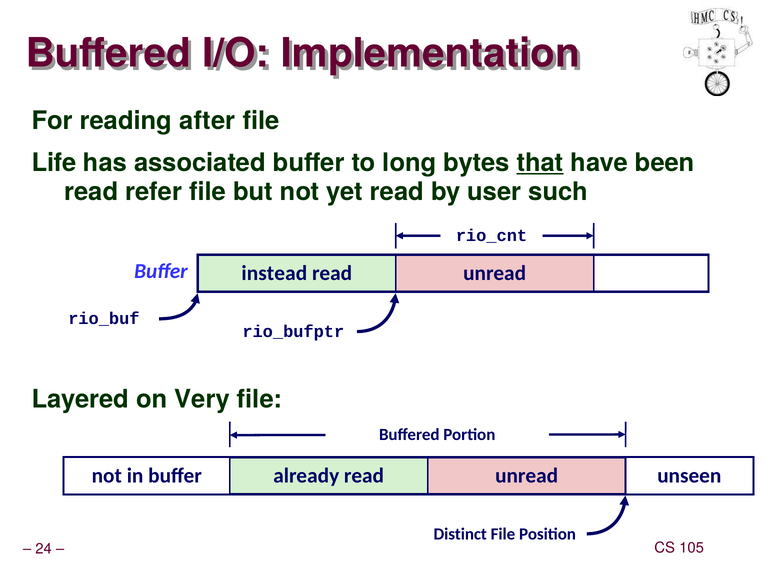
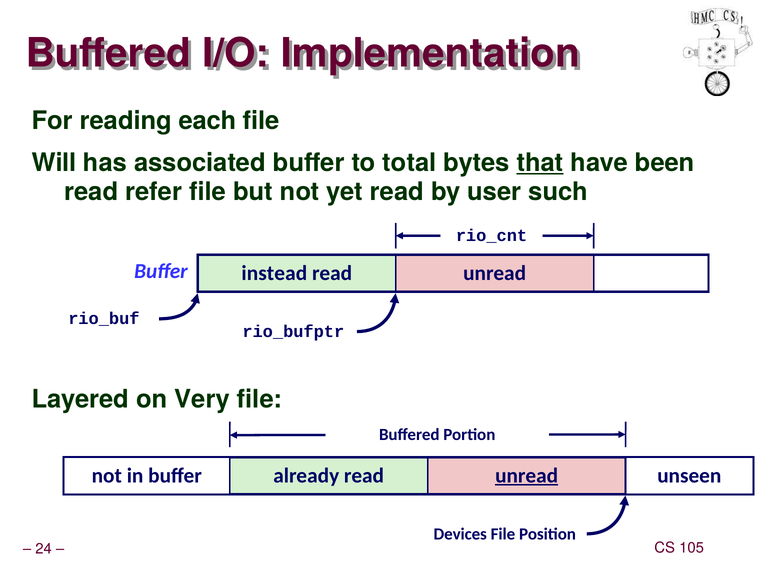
after: after -> each
Life: Life -> Will
long: long -> total
unread at (527, 475) underline: none -> present
Distinct: Distinct -> Devices
